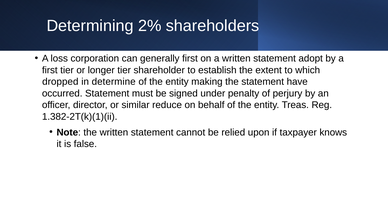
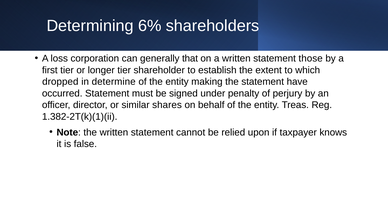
2%: 2% -> 6%
generally first: first -> that
adopt: adopt -> those
reduce: reduce -> shares
